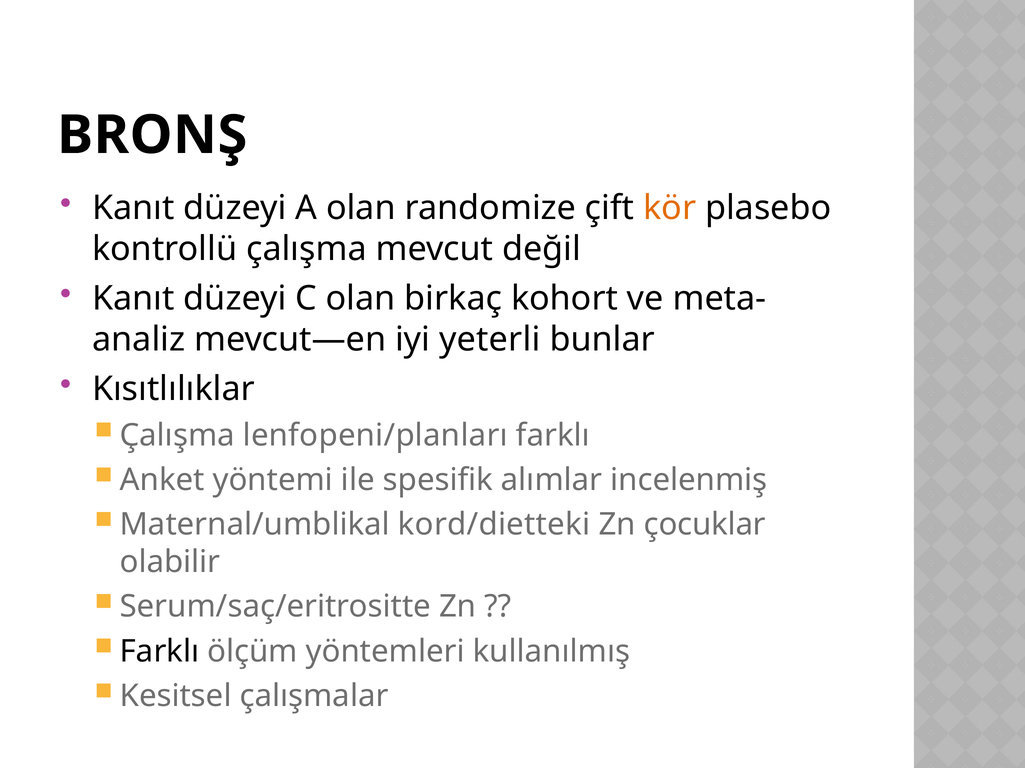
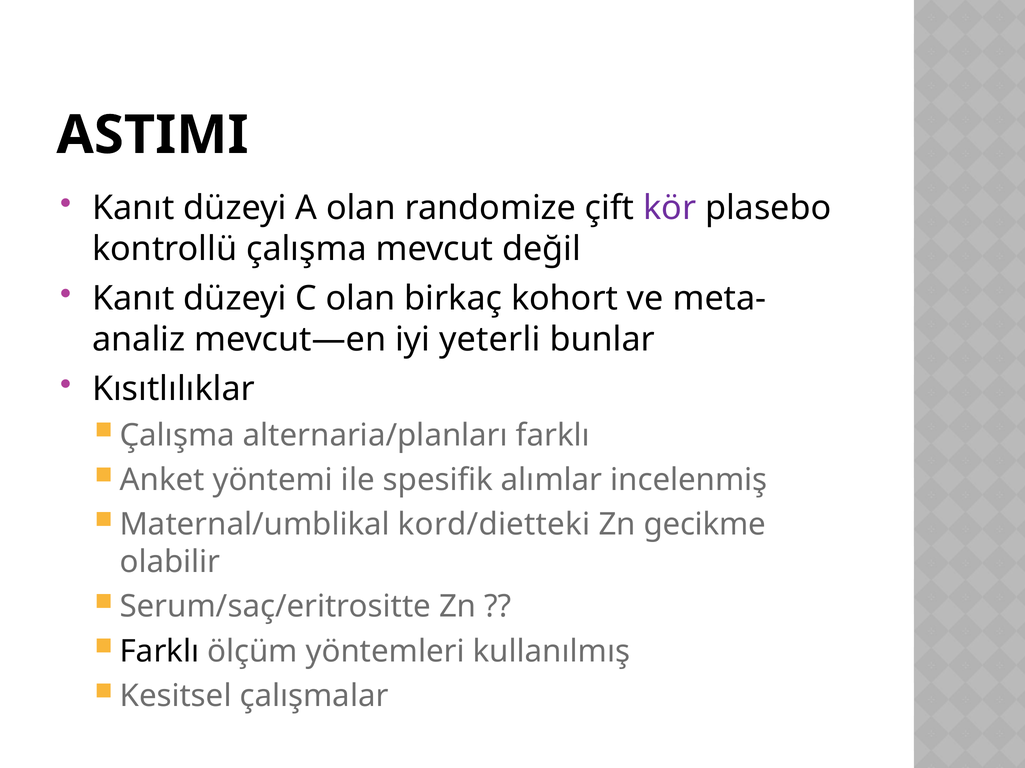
BRONŞ: BRONŞ -> ASTIMI
kör colour: orange -> purple
lenfopeni/planları: lenfopeni/planları -> alternaria/planları
çocuklar: çocuklar -> gecikme
